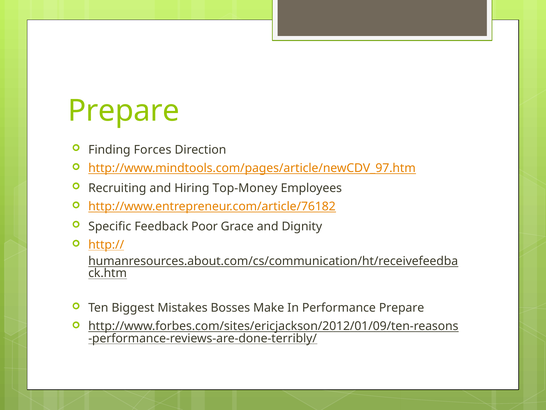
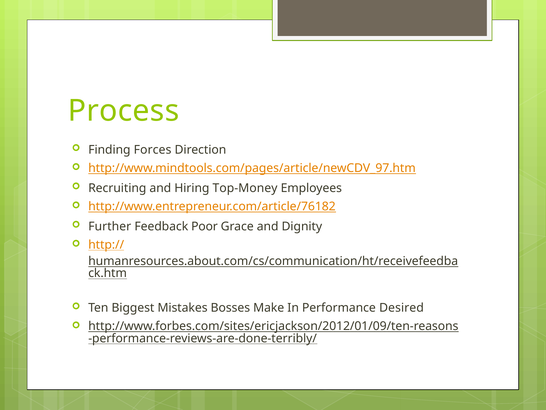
Prepare at (124, 111): Prepare -> Process
Specific: Specific -> Further
Performance Prepare: Prepare -> Desired
